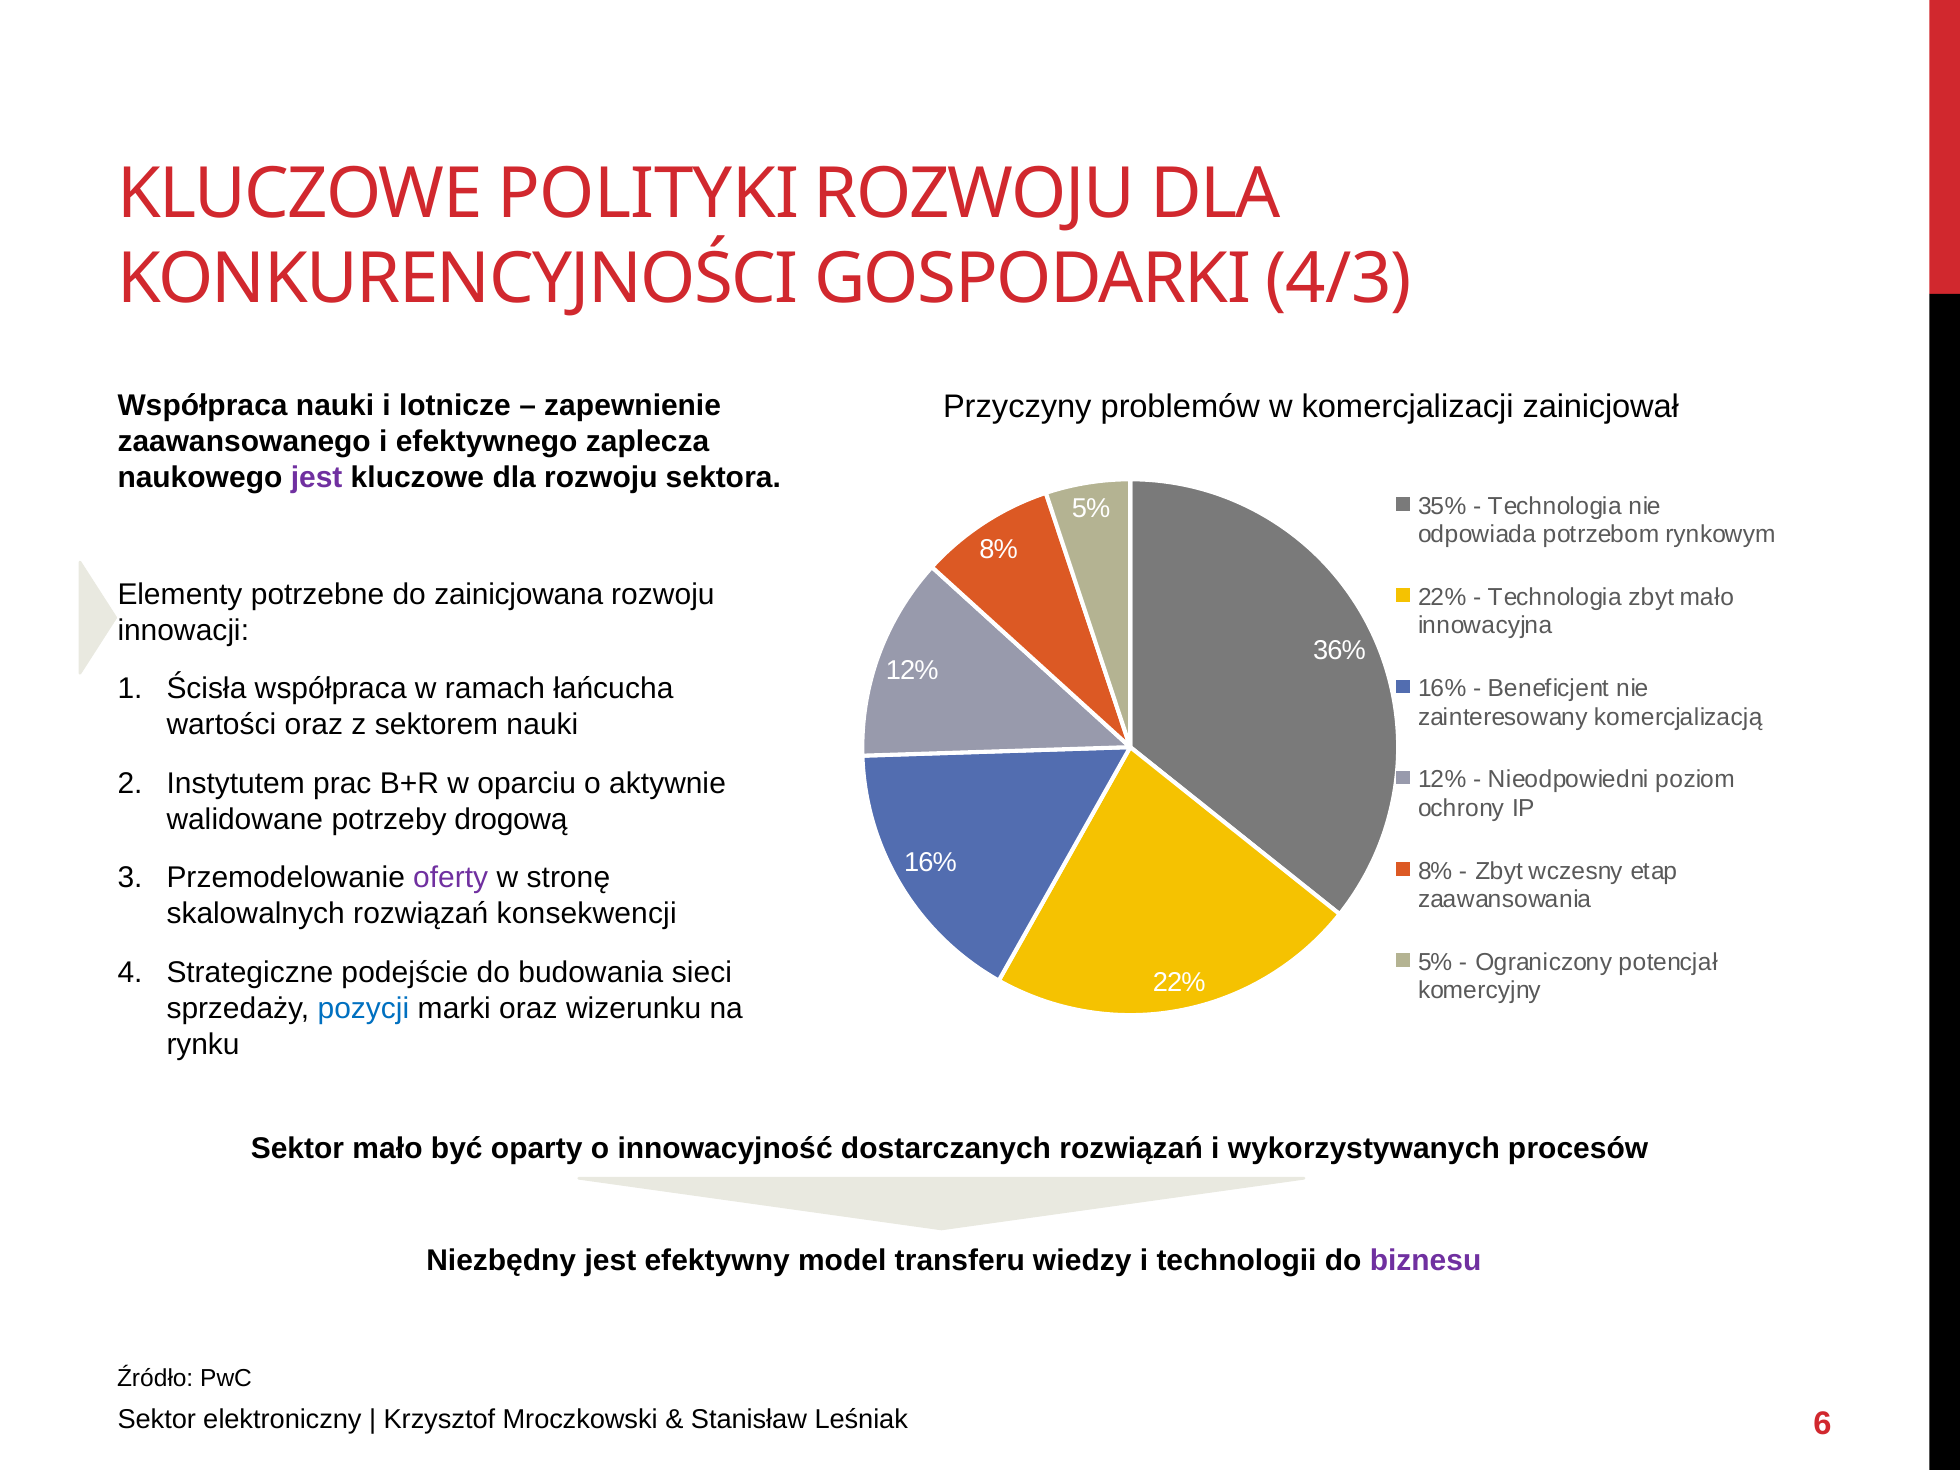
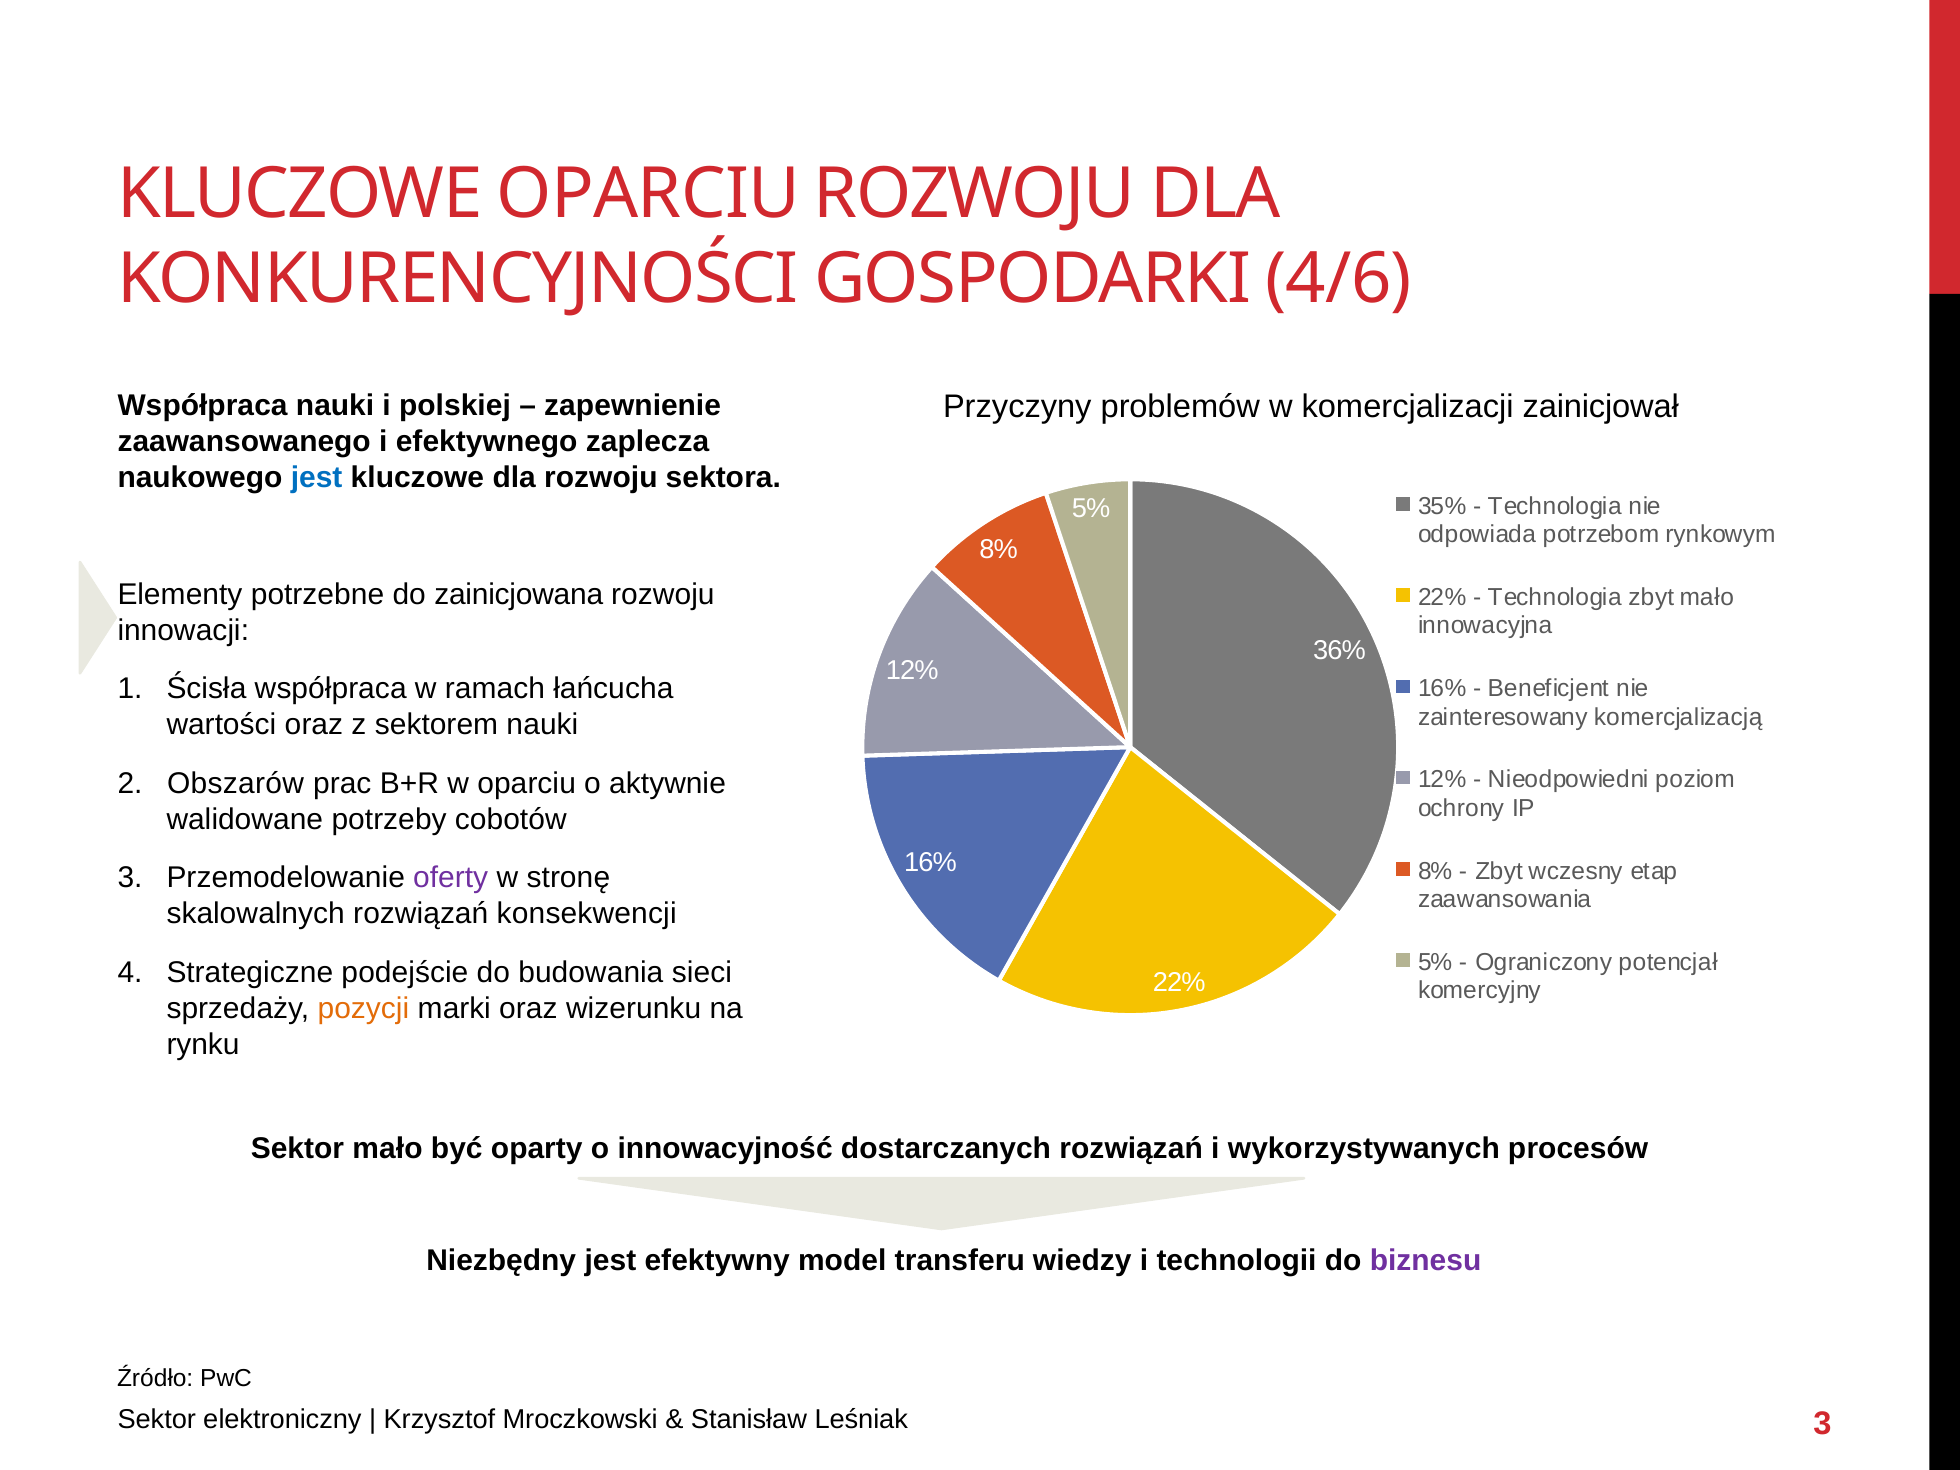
KLUCZOWE POLITYKI: POLITYKI -> OPARCIU
4/3: 4/3 -> 4/6
lotnicze: lotnicze -> polskiej
jest at (317, 478) colour: purple -> blue
Instytutem: Instytutem -> Obszarów
drogową: drogową -> cobotów
pozycji colour: blue -> orange
Leśniak 6: 6 -> 3
